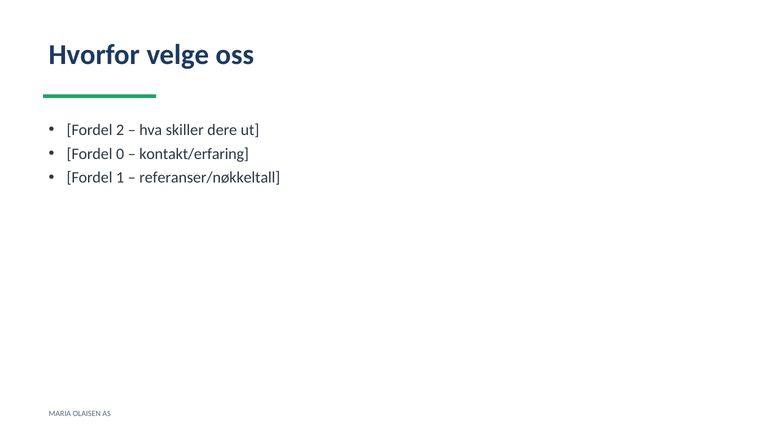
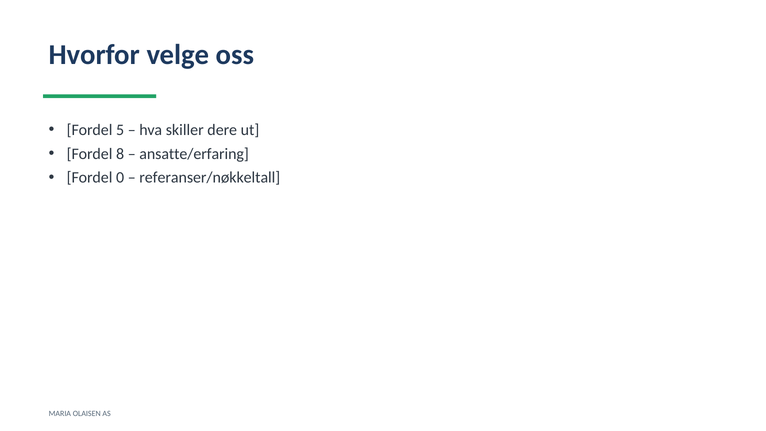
2: 2 -> 5
0: 0 -> 8
kontakt/erfaring: kontakt/erfaring -> ansatte/erfaring
1: 1 -> 0
